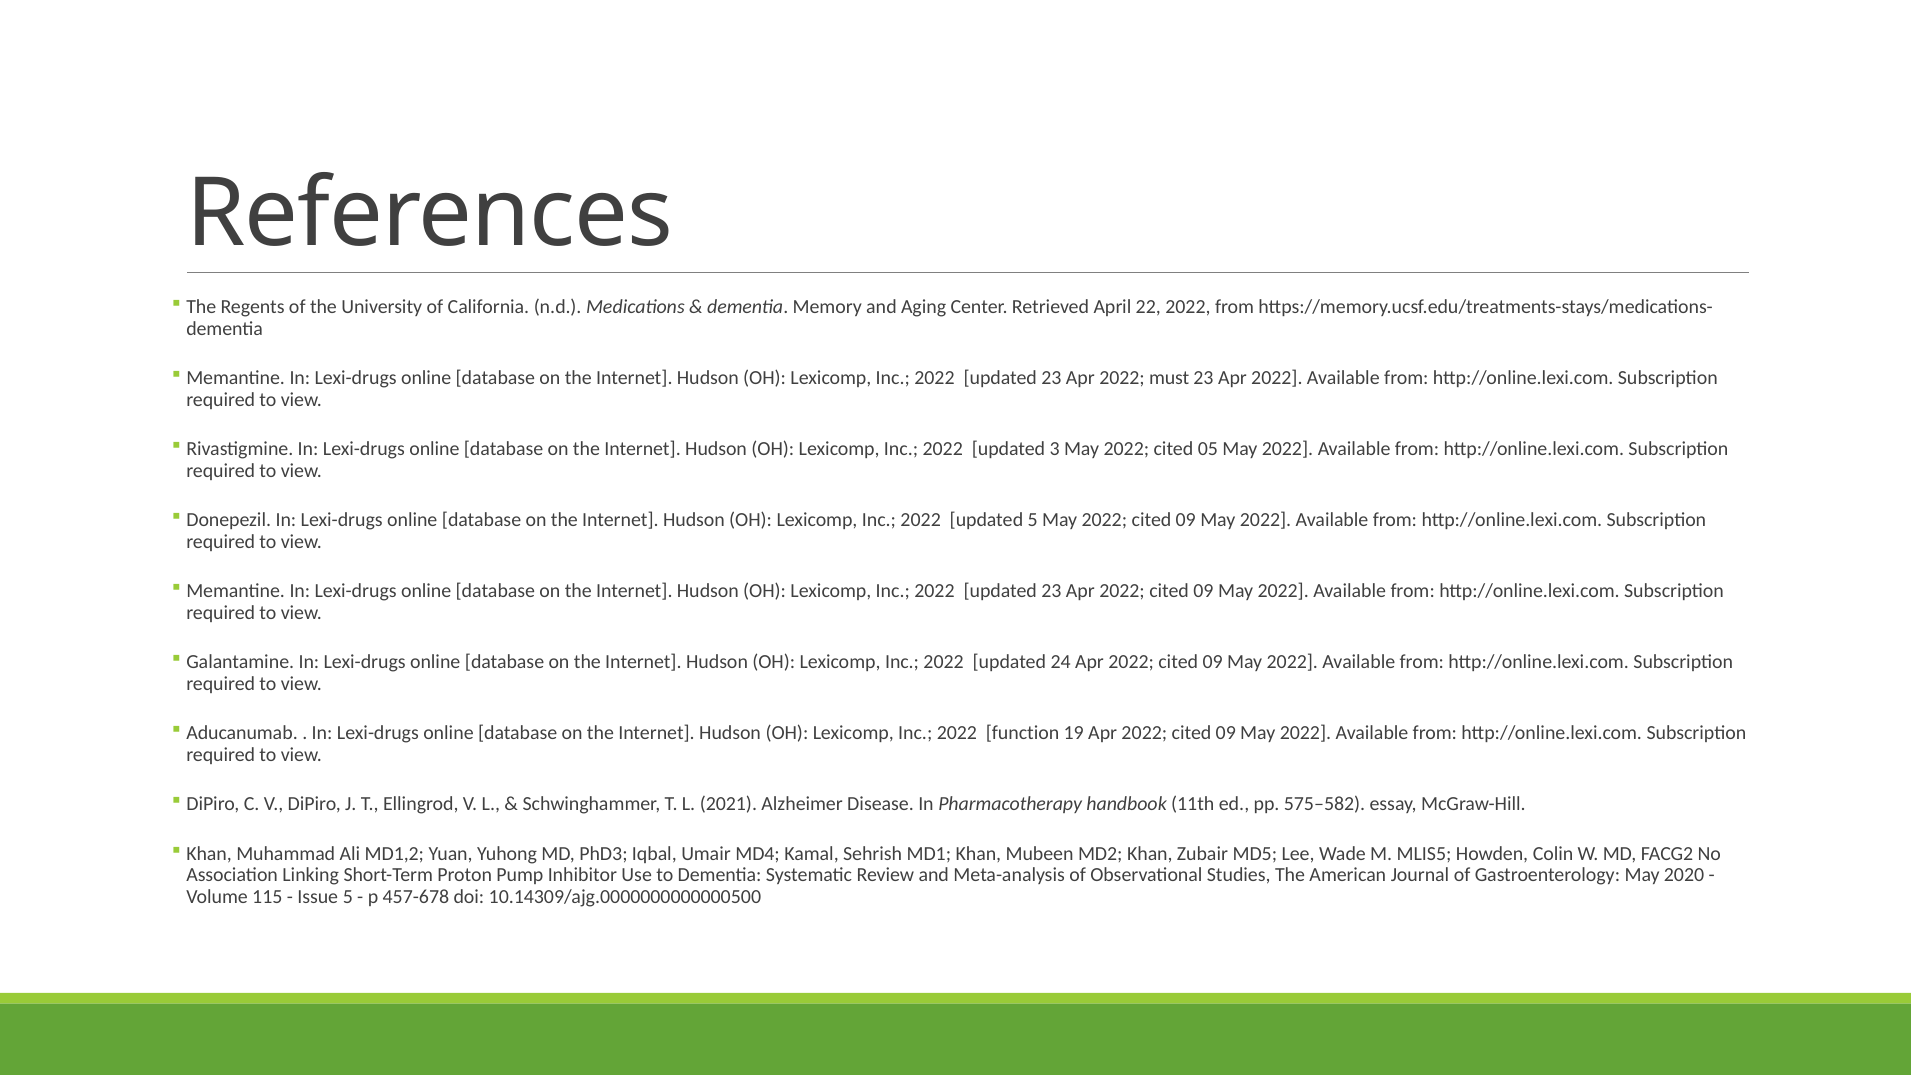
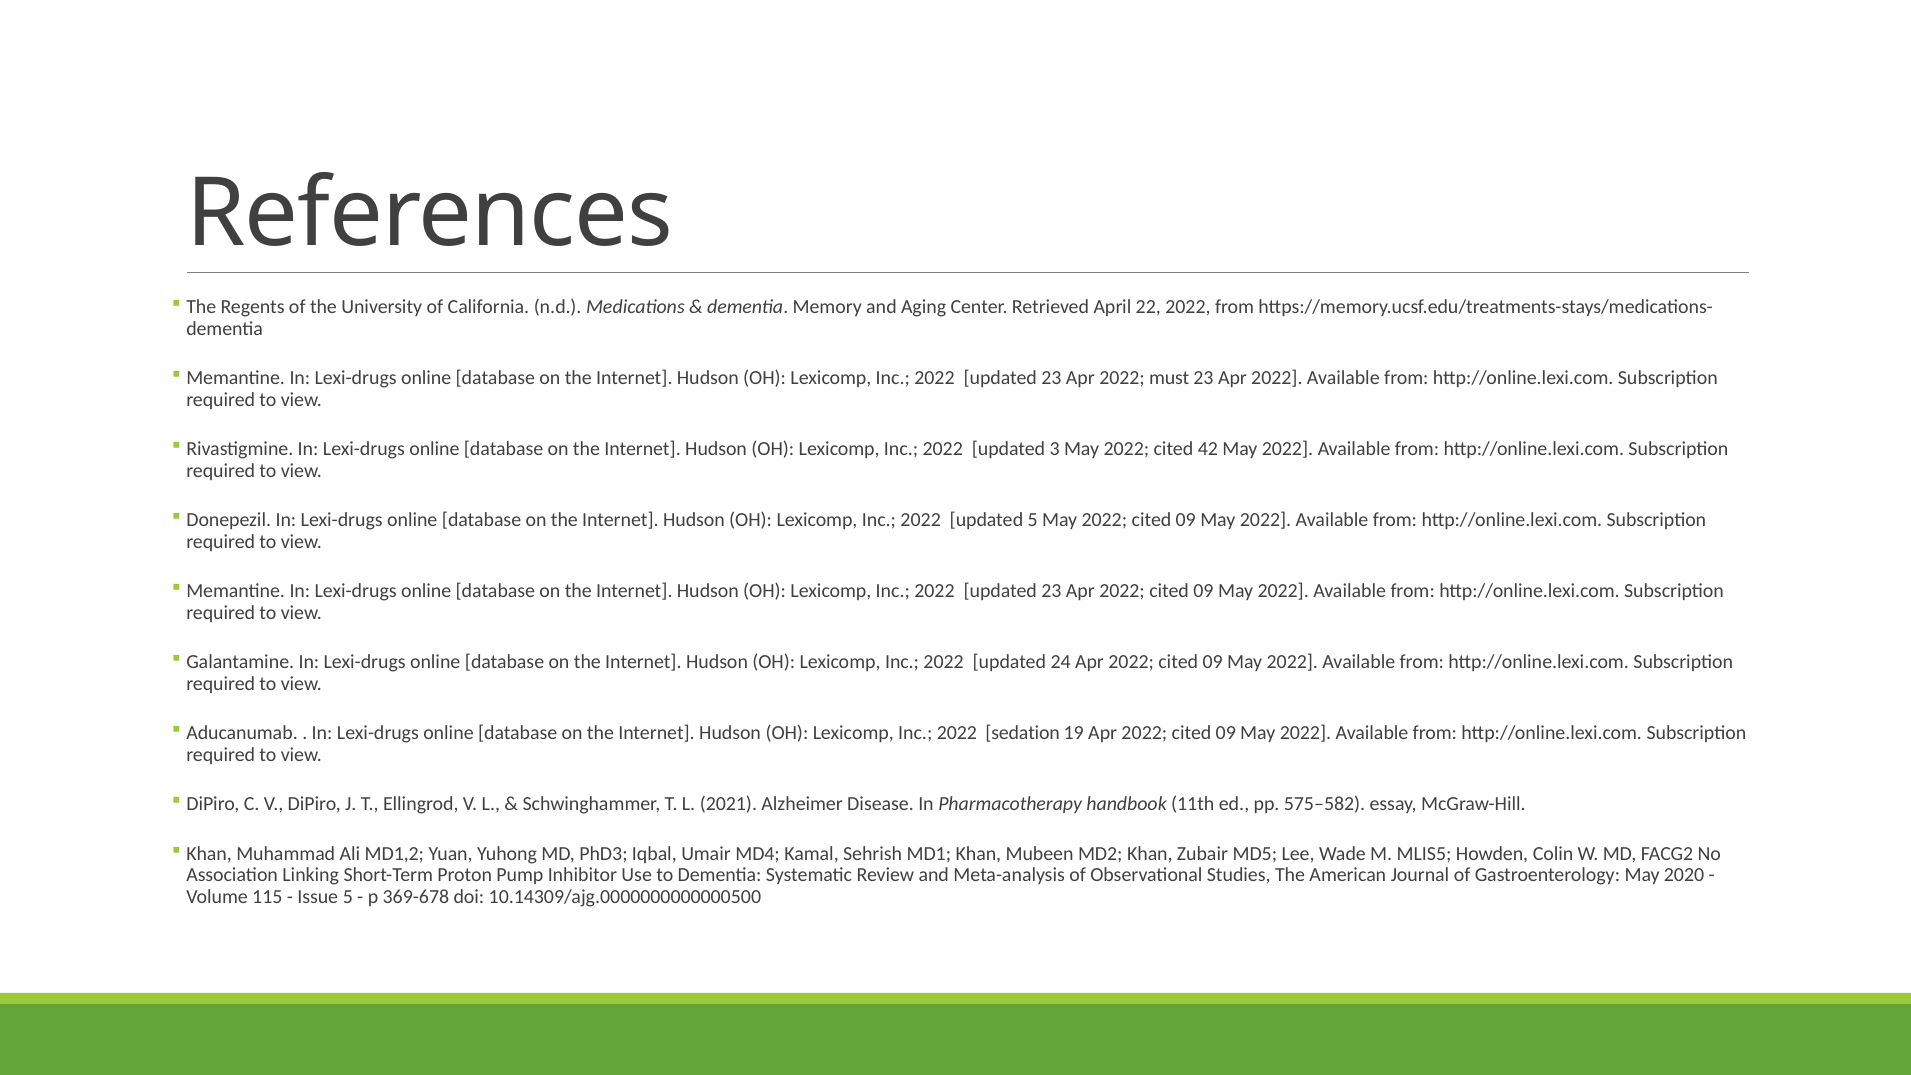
05: 05 -> 42
function: function -> sedation
457-678: 457-678 -> 369-678
